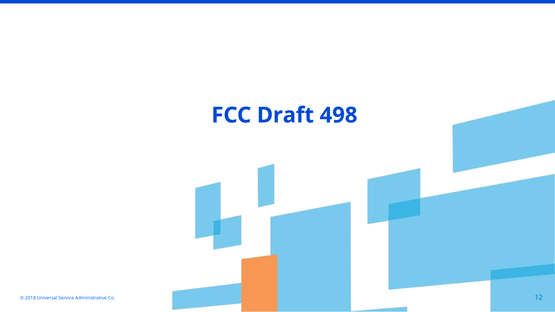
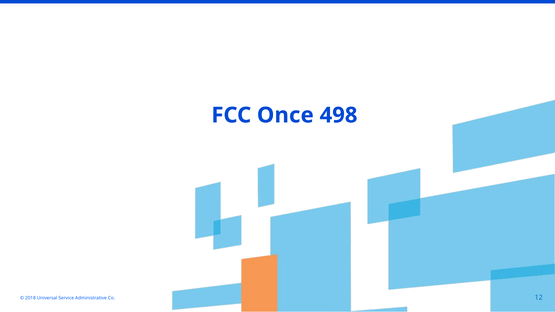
Draft: Draft -> Once
